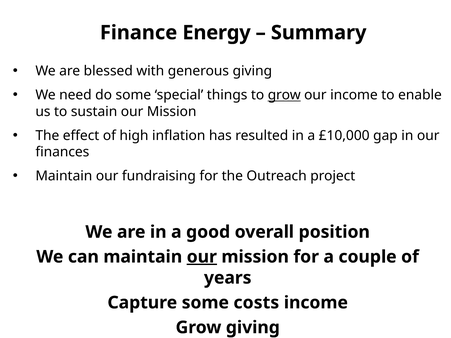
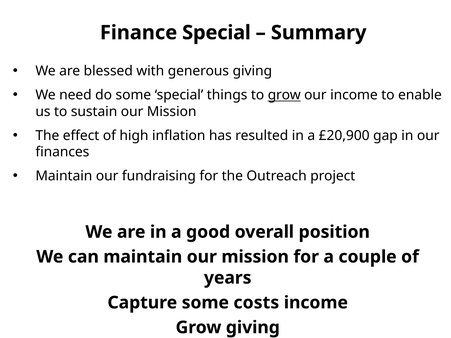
Finance Energy: Energy -> Special
£10,000: £10,000 -> £20,900
our at (202, 257) underline: present -> none
